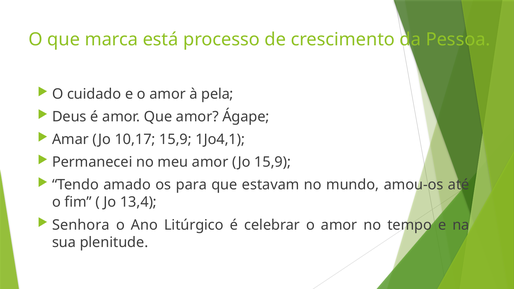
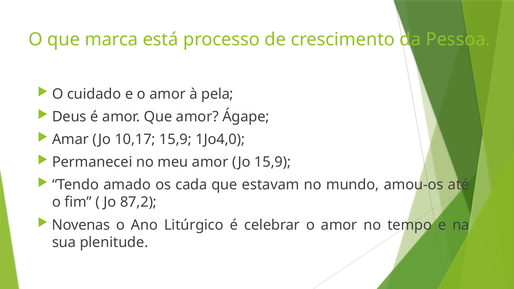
1Jo4,1: 1Jo4,1 -> 1Jo4,0
para: para -> cada
13,4: 13,4 -> 87,2
Senhora: Senhora -> Novenas
